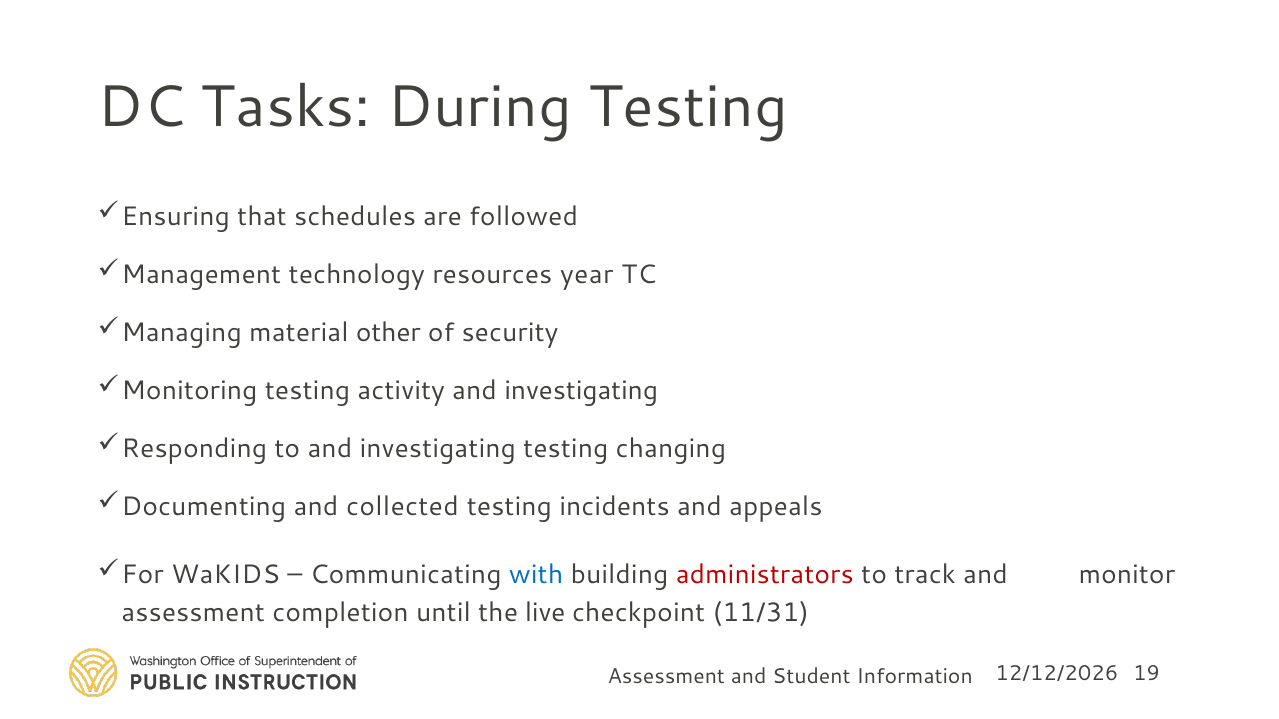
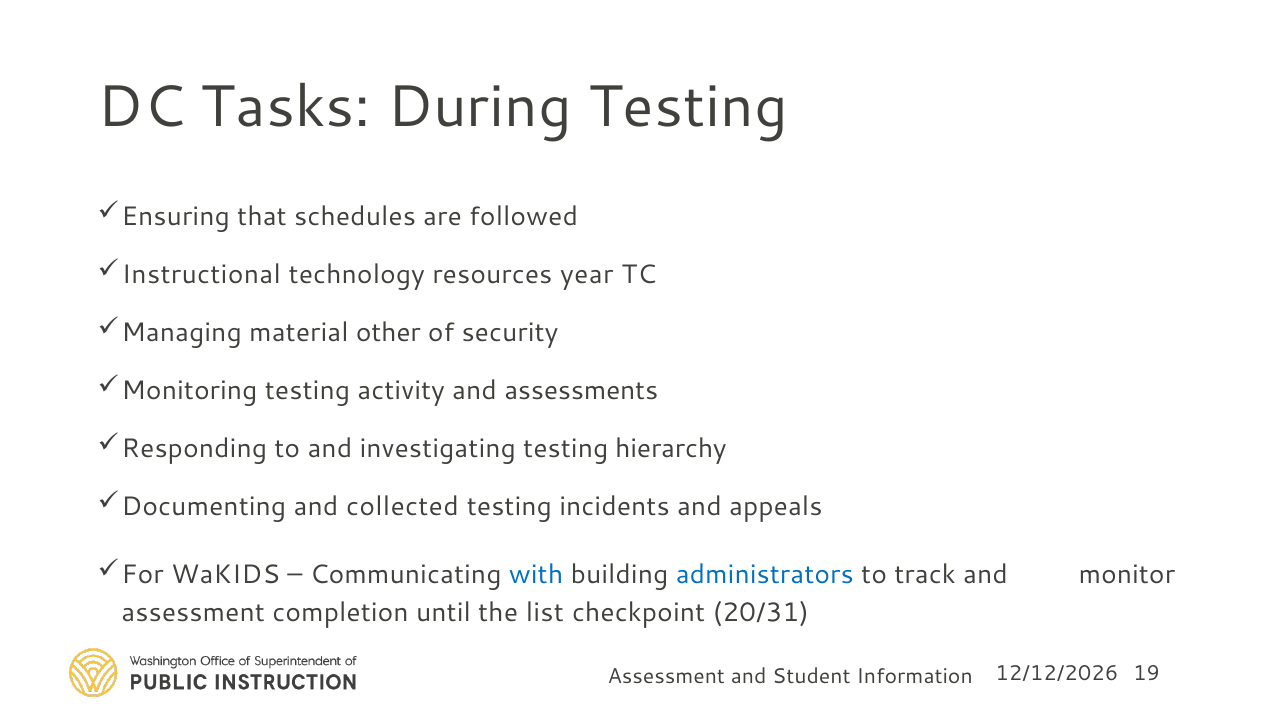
Management: Management -> Instructional
activity and investigating: investigating -> assessments
changing: changing -> hierarchy
administrators colour: red -> blue
live: live -> list
11/31: 11/31 -> 20/31
